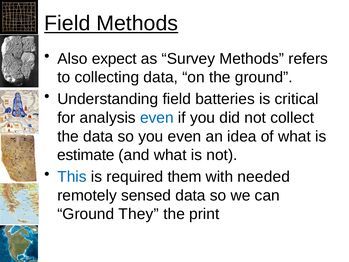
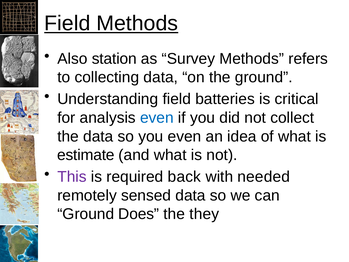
expect: expect -> station
This colour: blue -> purple
them: them -> back
They: They -> Does
print: print -> they
